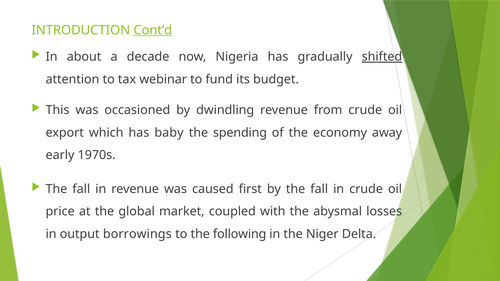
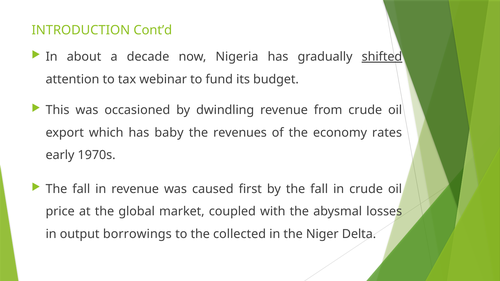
Cont’d underline: present -> none
spending: spending -> revenues
away: away -> rates
following: following -> collected
